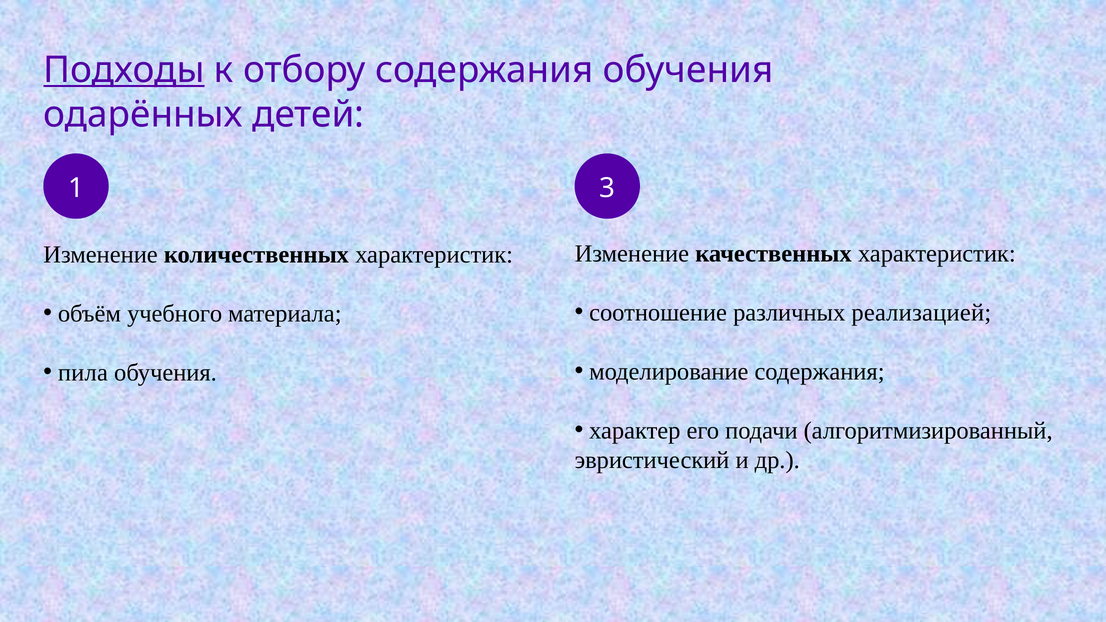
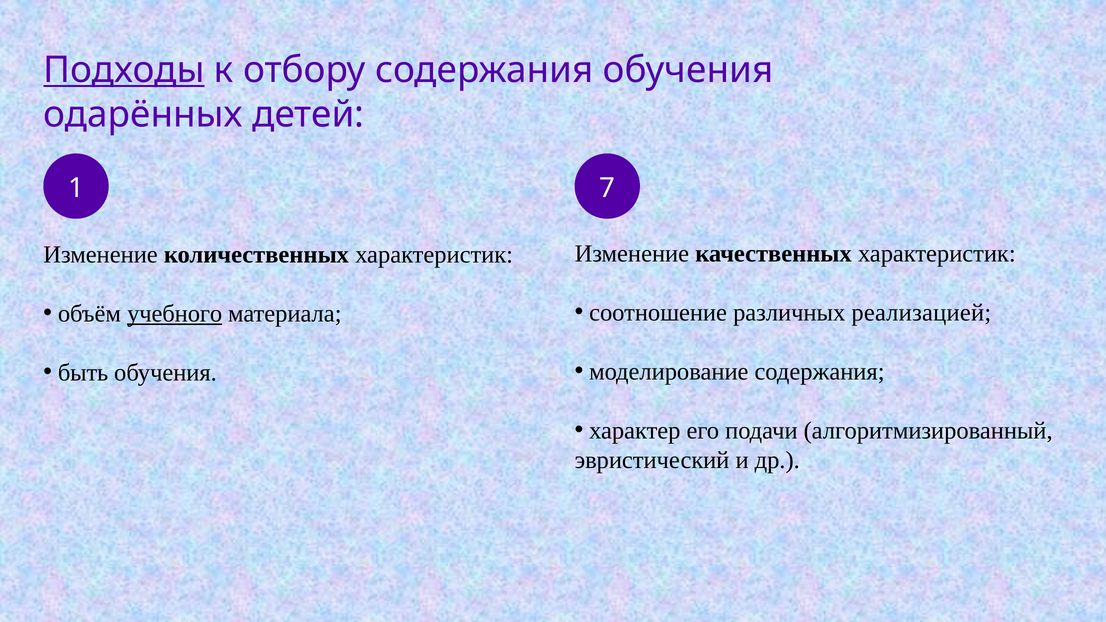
3: 3 -> 7
учебного underline: none -> present
пила: пила -> быть
